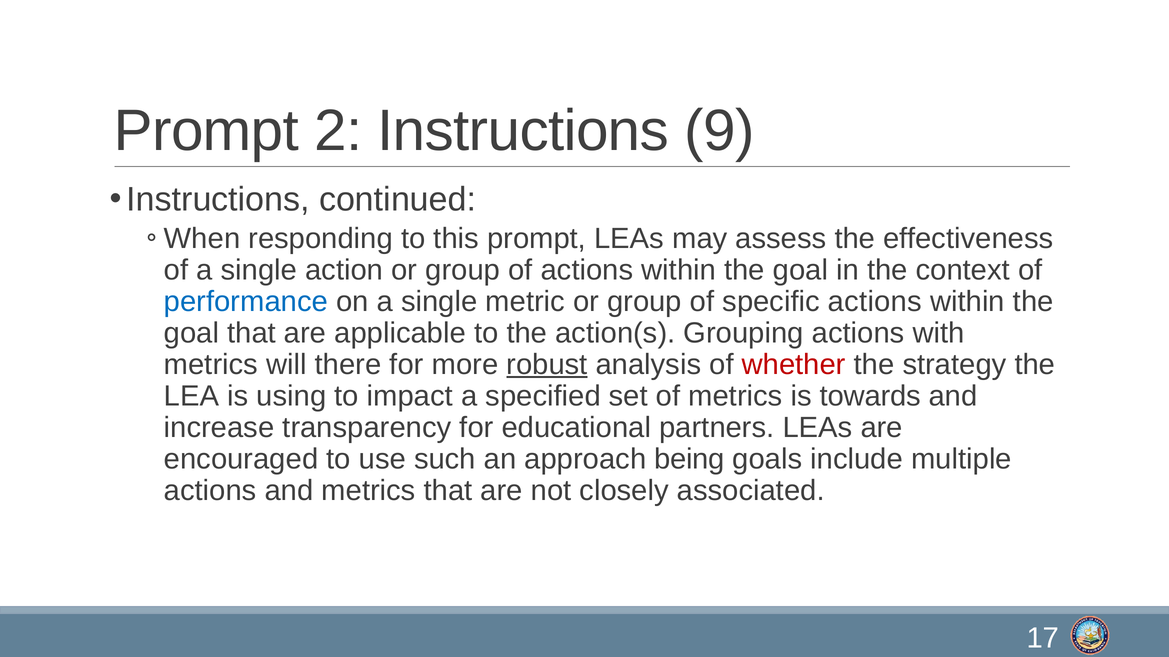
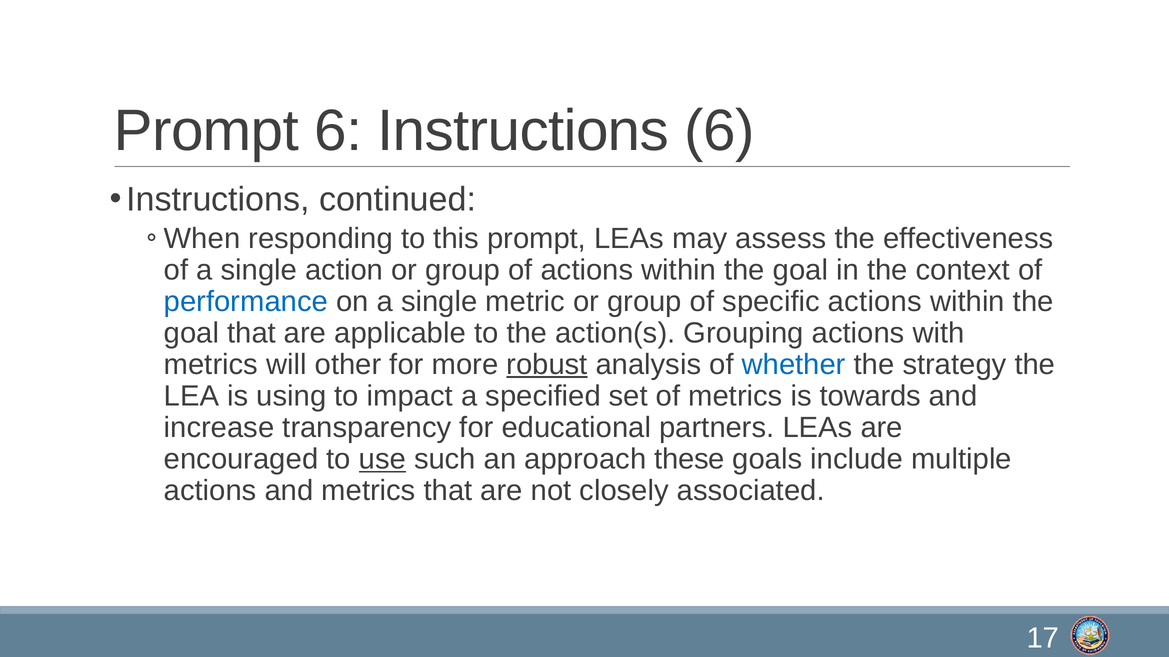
Prompt 2: 2 -> 6
Instructions 9: 9 -> 6
there: there -> other
whether colour: red -> blue
use underline: none -> present
being: being -> these
